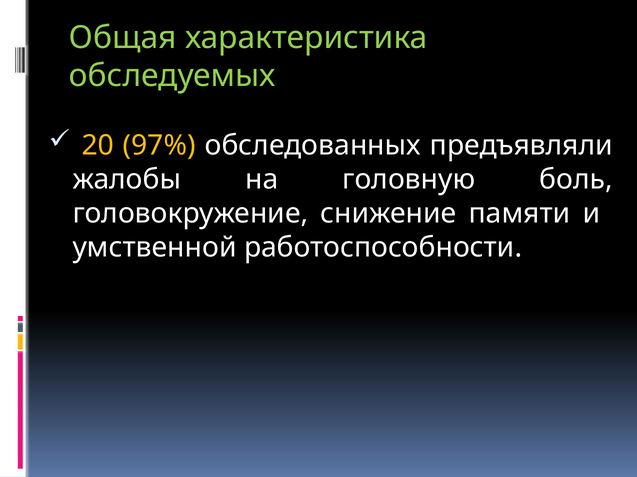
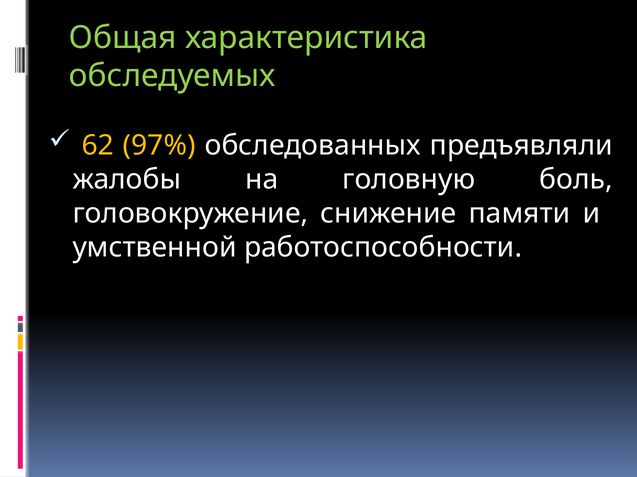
20: 20 -> 62
